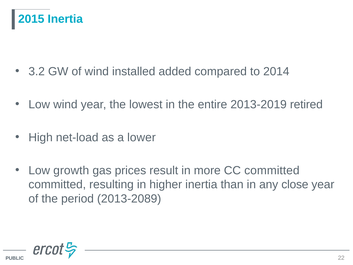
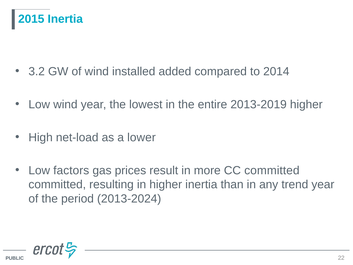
2013-2019 retired: retired -> higher
growth: growth -> factors
close: close -> trend
2013-2089: 2013-2089 -> 2013-2024
